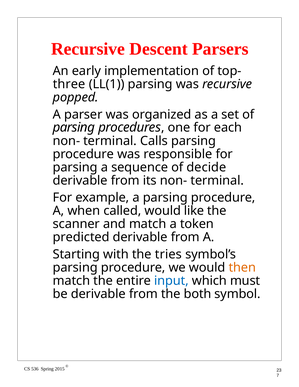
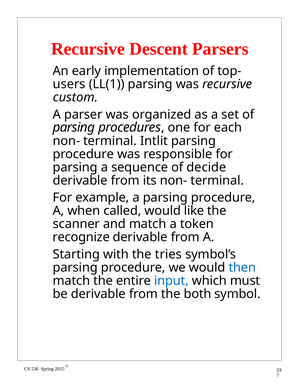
three: three -> users
popped: popped -> custom
Calls: Calls -> Intlit
predicted: predicted -> recognize
then colour: orange -> blue
